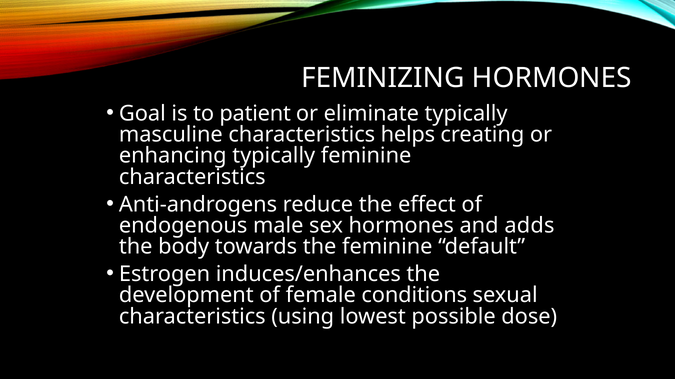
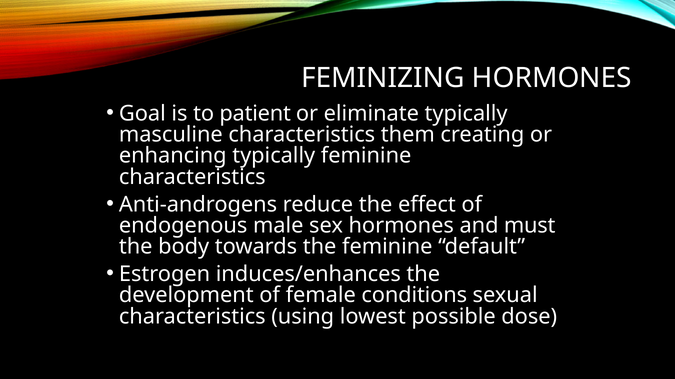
helps: helps -> them
adds: adds -> must
